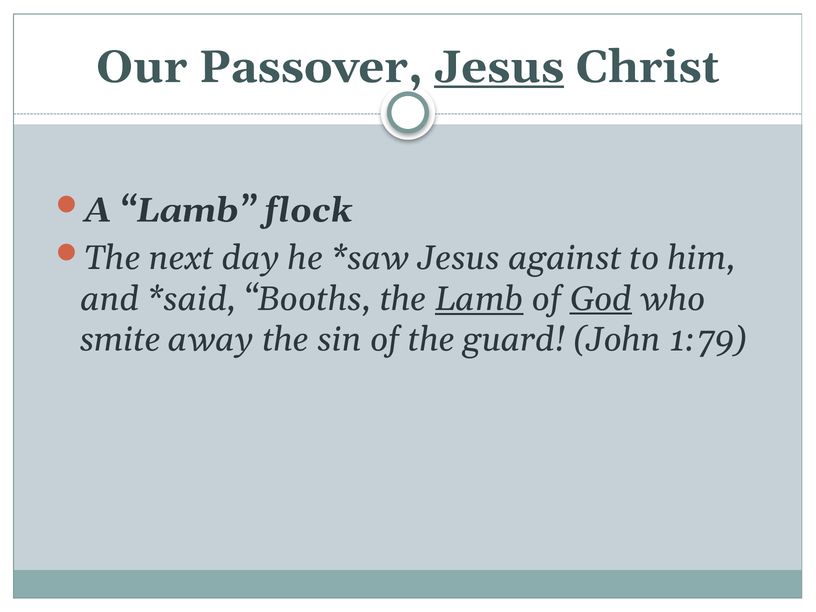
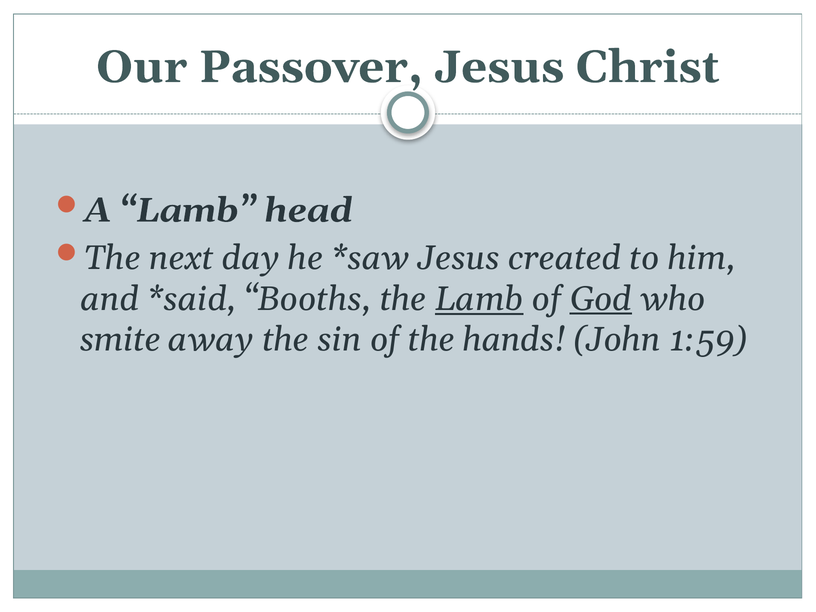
Jesus at (499, 67) underline: present -> none
flock: flock -> head
against: against -> created
guard: guard -> hands
1:79: 1:79 -> 1:59
